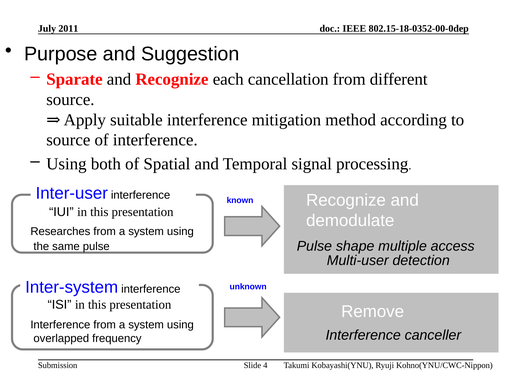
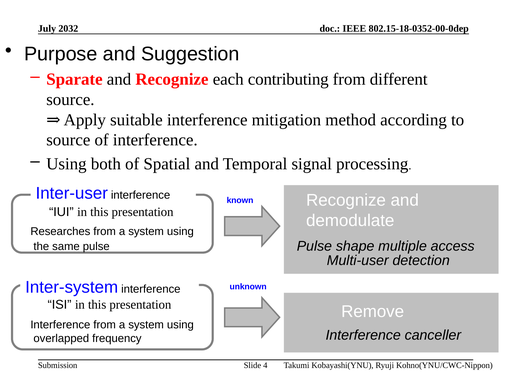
2011: 2011 -> 2032
cancellation: cancellation -> contributing
